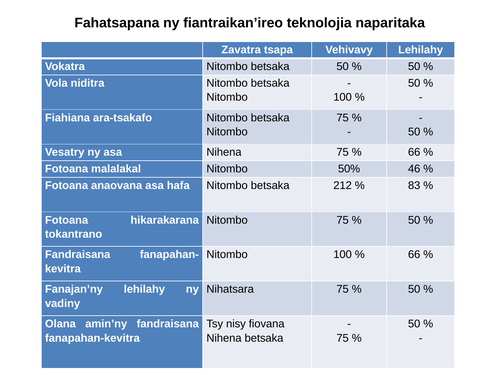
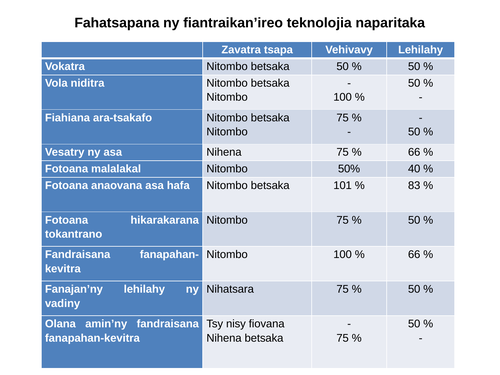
46: 46 -> 40
212: 212 -> 101
